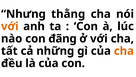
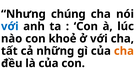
thằng: thằng -> chúng
với at (10, 26) colour: orange -> blue
đãng: đãng -> khoẻ
